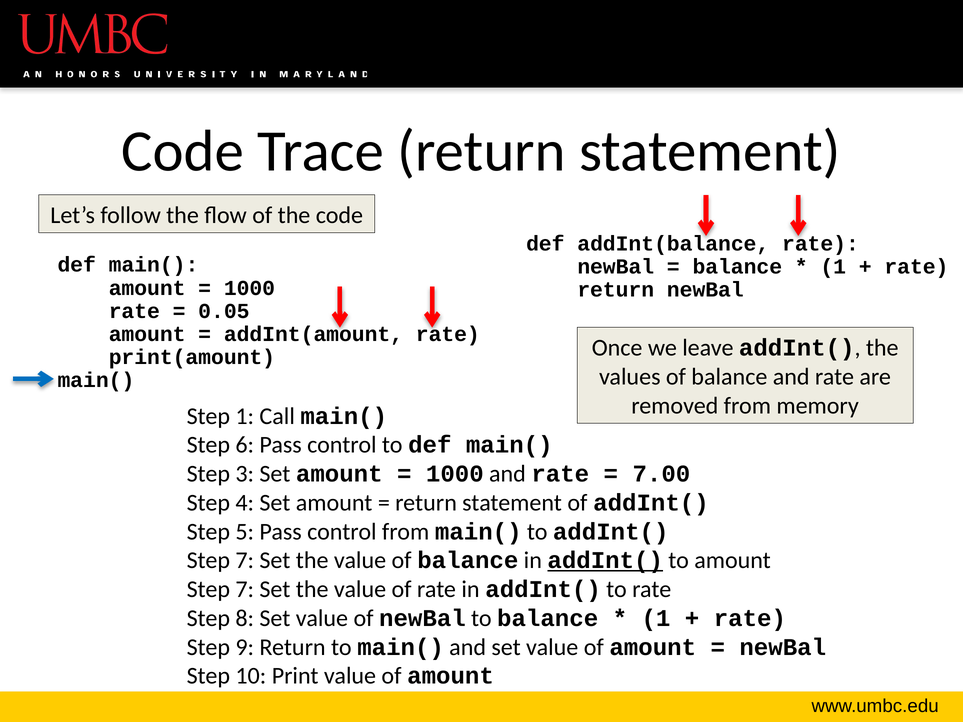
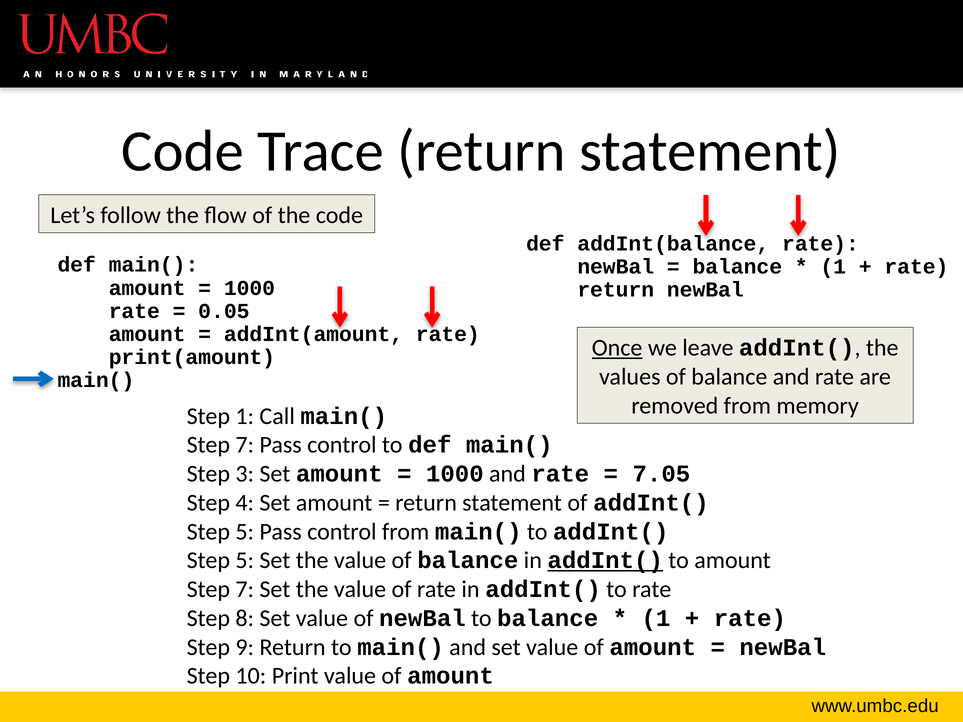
Once underline: none -> present
6 at (245, 445): 6 -> 7
7.00: 7.00 -> 7.05
7 at (245, 561): 7 -> 5
